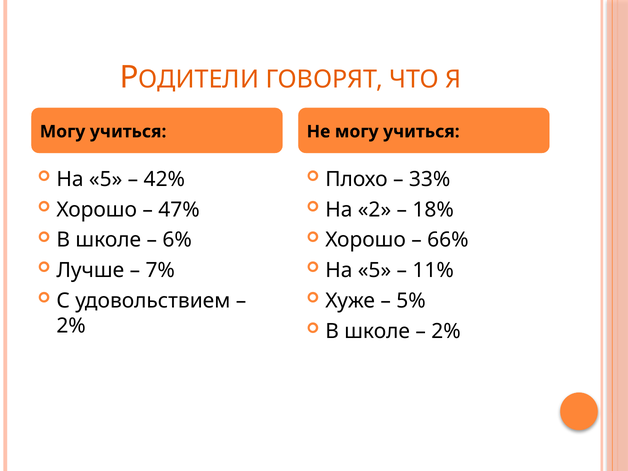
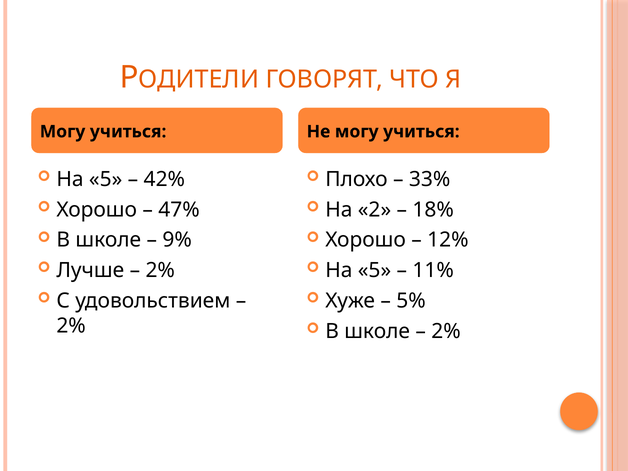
6%: 6% -> 9%
66%: 66% -> 12%
7% at (160, 270): 7% -> 2%
